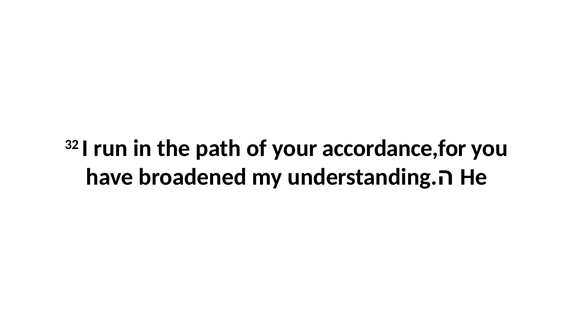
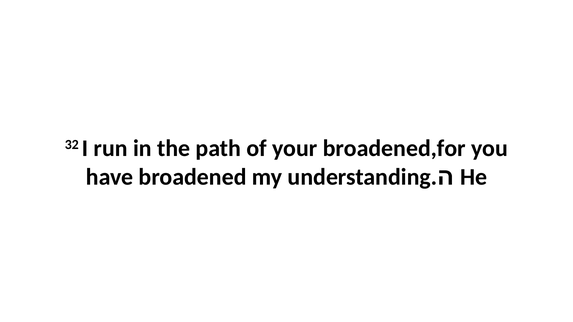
accordance,for: accordance,for -> broadened,for
